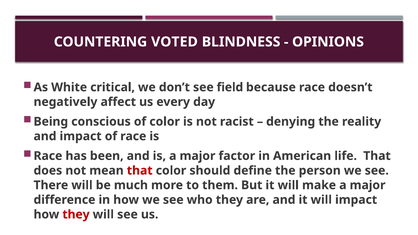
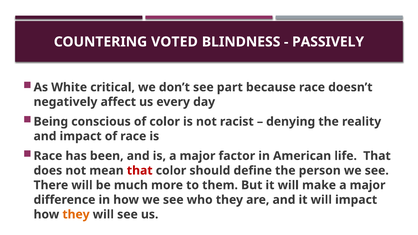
OPINIONS: OPINIONS -> PASSIVELY
field: field -> part
they at (76, 215) colour: red -> orange
